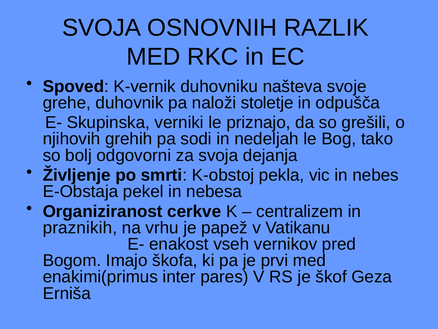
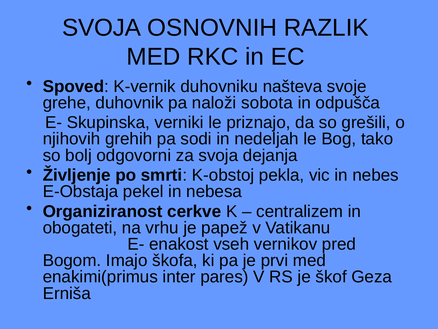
stoletje: stoletje -> sobota
praznikih: praznikih -> obogateti
